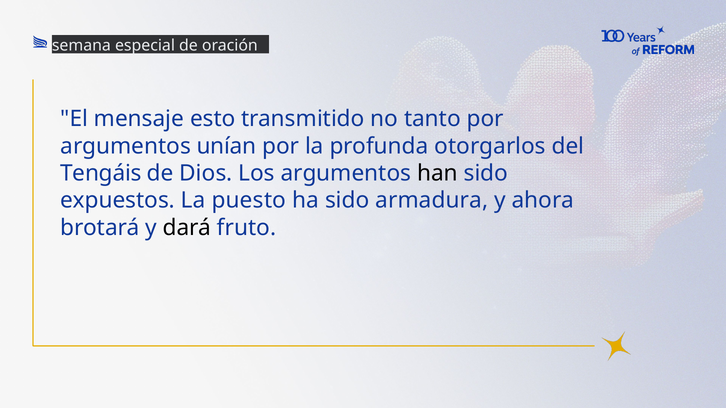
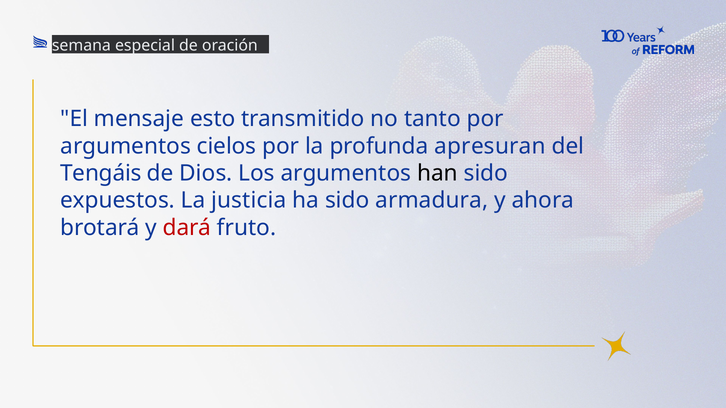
unían: unían -> cielos
otorgarlos: otorgarlos -> apresuran
puesto: puesto -> justicia
dará colour: black -> red
